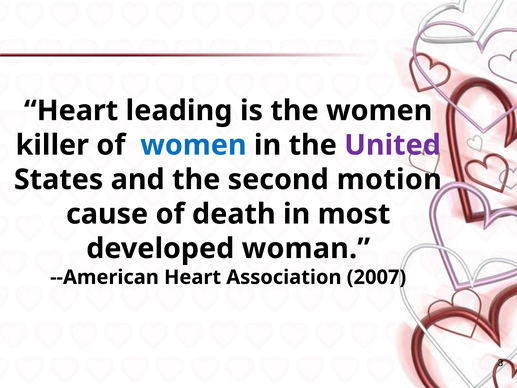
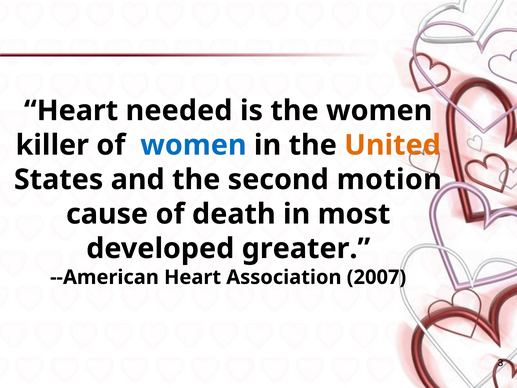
leading: leading -> needed
United colour: purple -> orange
woman: woman -> greater
